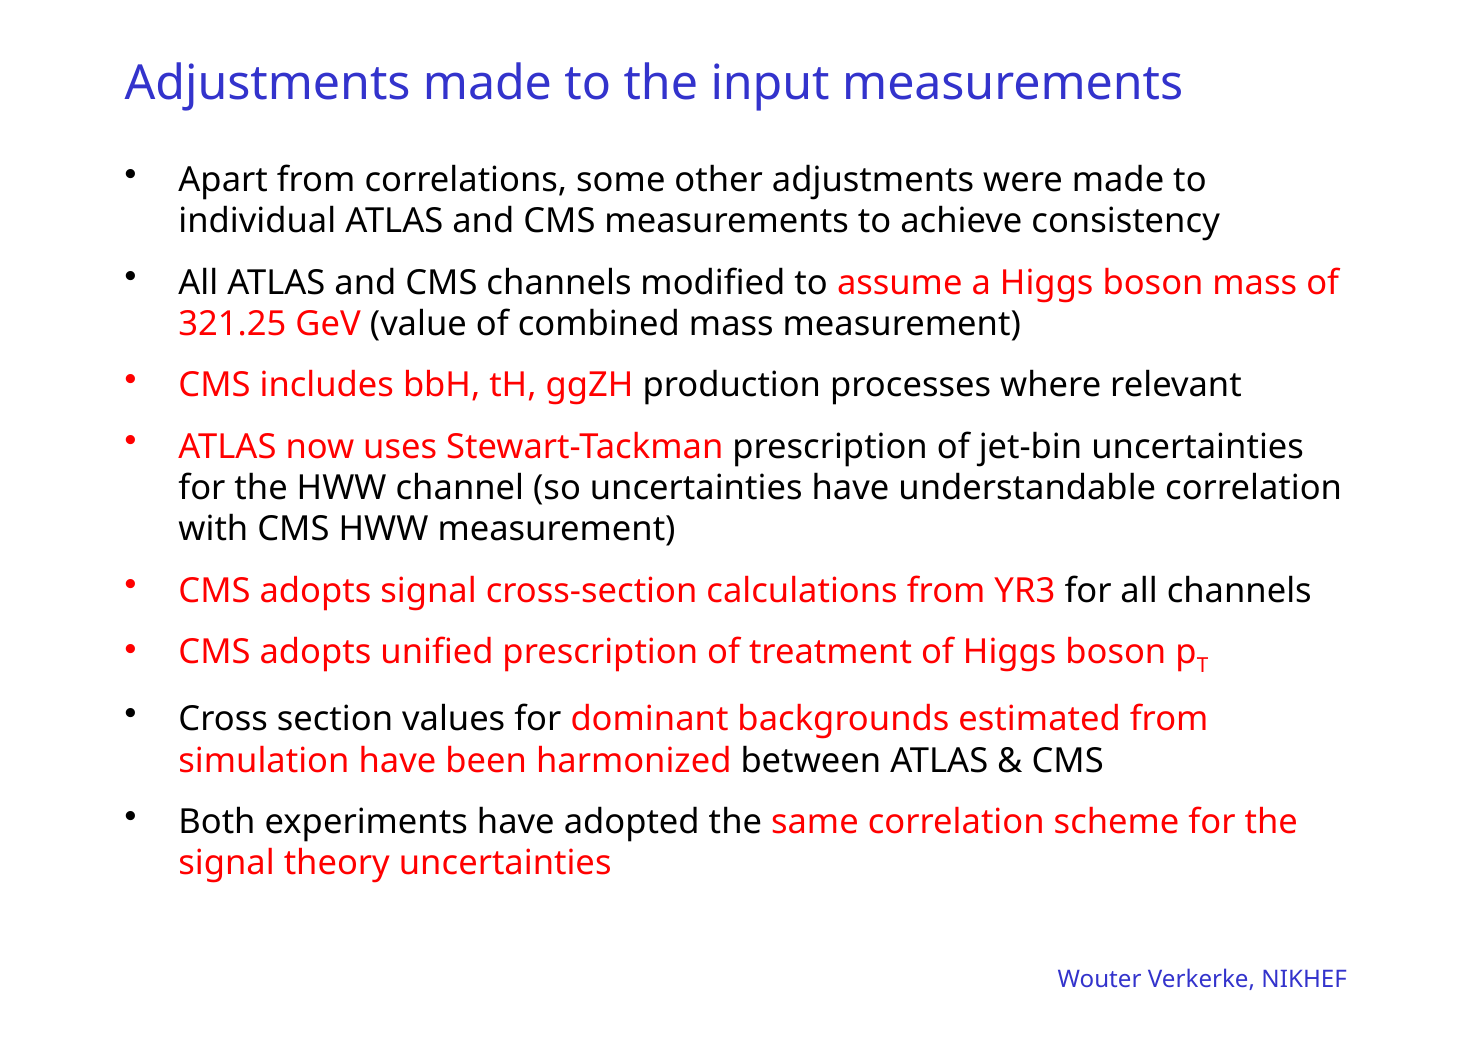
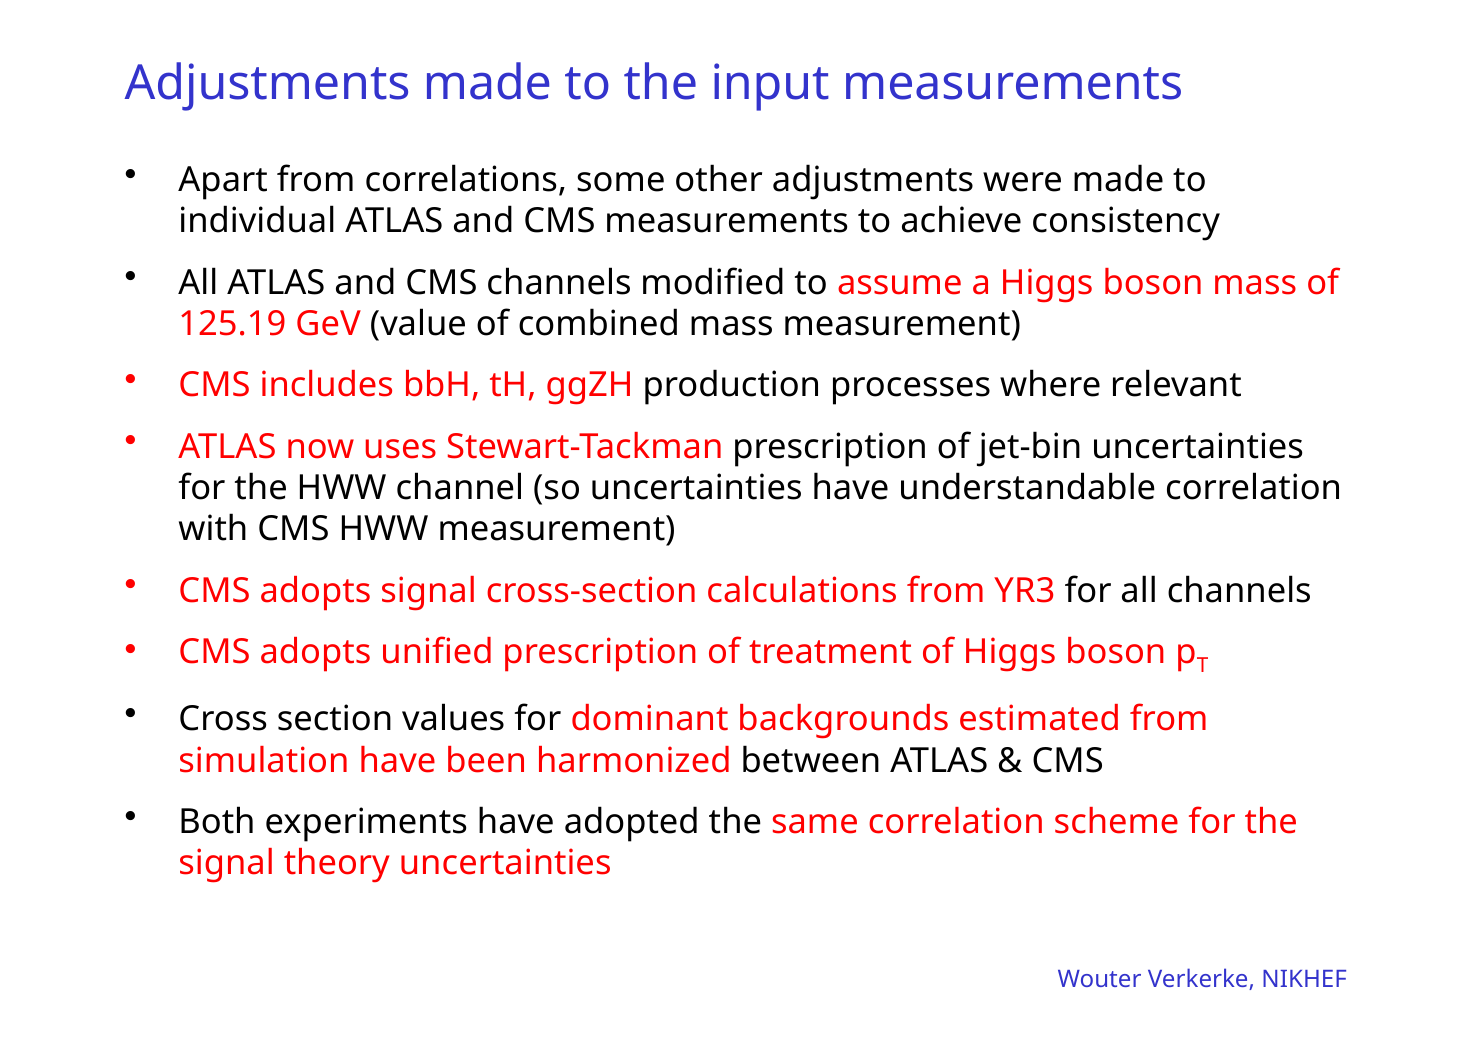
321.25: 321.25 -> 125.19
